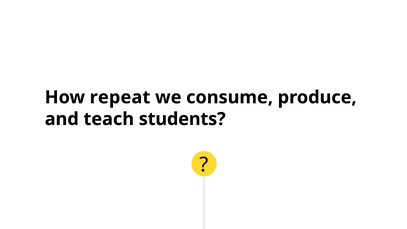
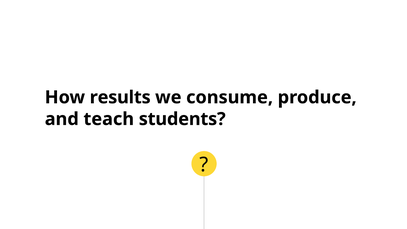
repeat: repeat -> results
